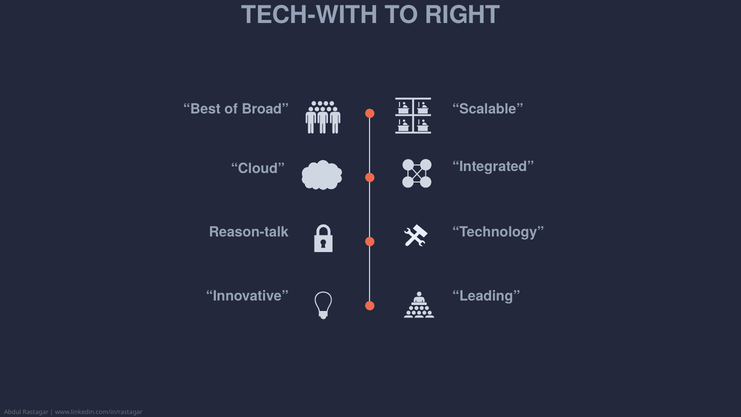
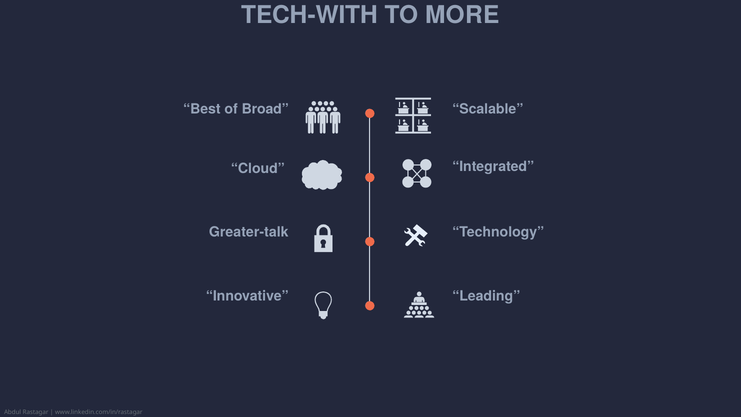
RIGHT: RIGHT -> MORE
Reason-talk: Reason-talk -> Greater-talk
